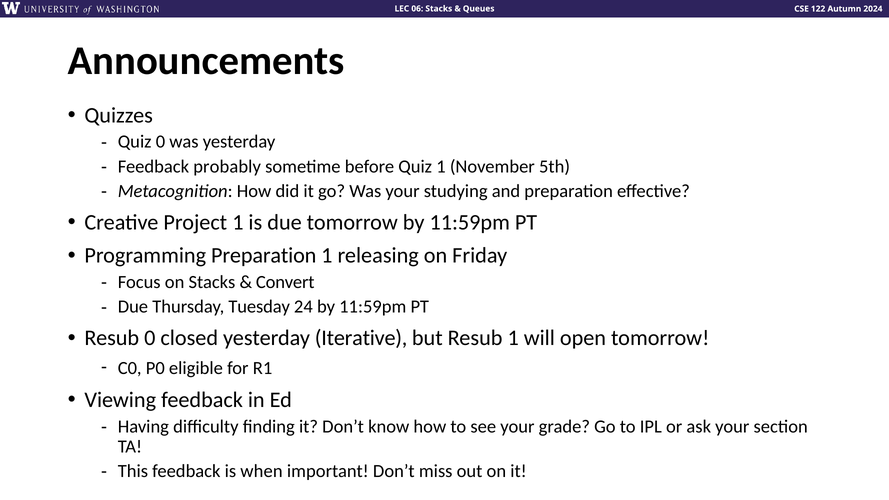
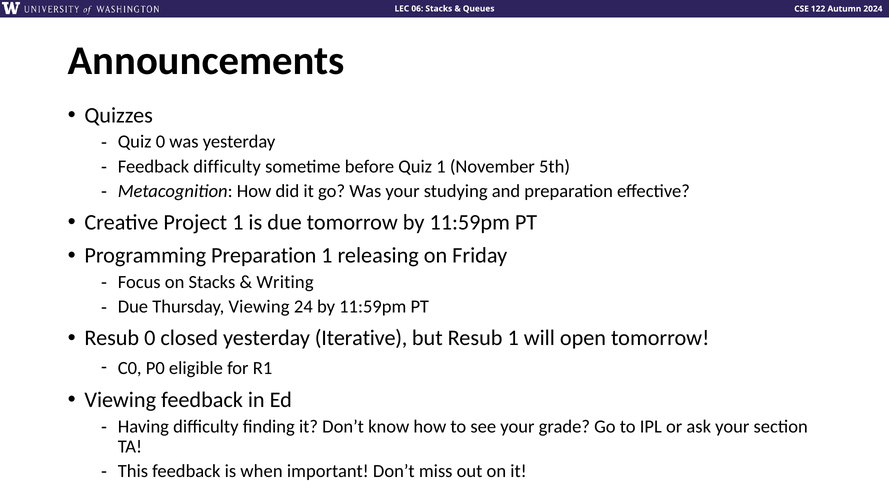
Feedback probably: probably -> difficulty
Convert: Convert -> Writing
Thursday Tuesday: Tuesday -> Viewing
